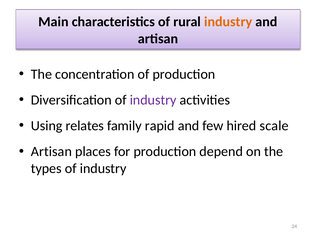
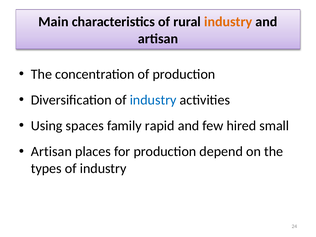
industry at (153, 100) colour: purple -> blue
relates: relates -> spaces
scale: scale -> small
